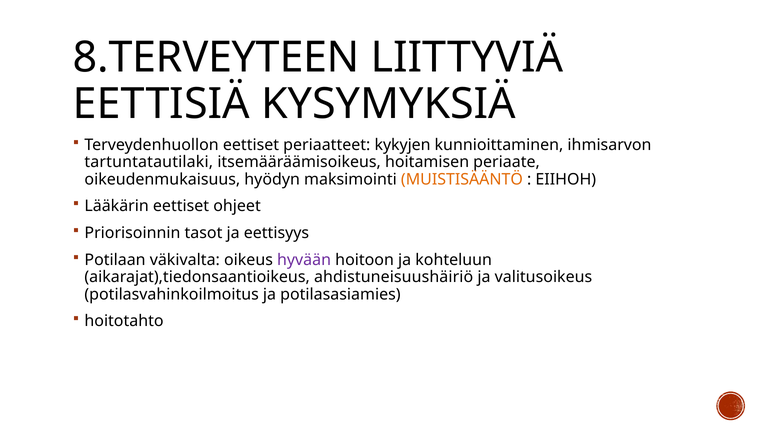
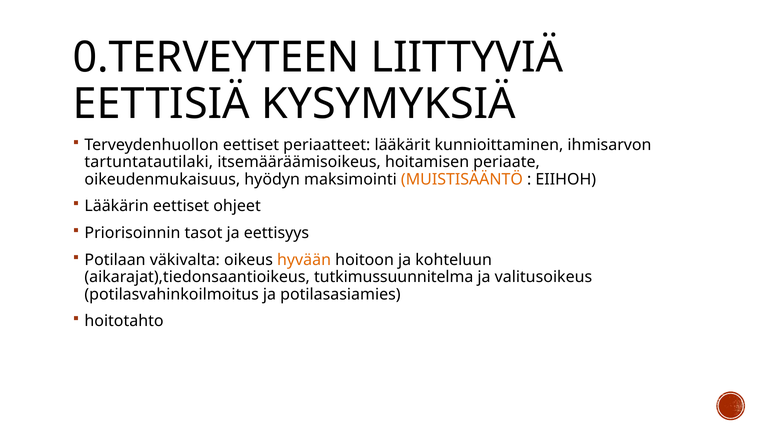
8.TERVEYTEEN: 8.TERVEYTEEN -> 0.TERVEYTEEN
kykyjen: kykyjen -> lääkärit
hyvään colour: purple -> orange
ahdistuneisuushäiriö: ahdistuneisuushäiriö -> tutkimussuunnitelma
